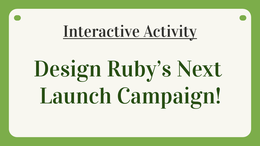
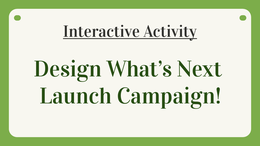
Ruby’s: Ruby’s -> What’s
